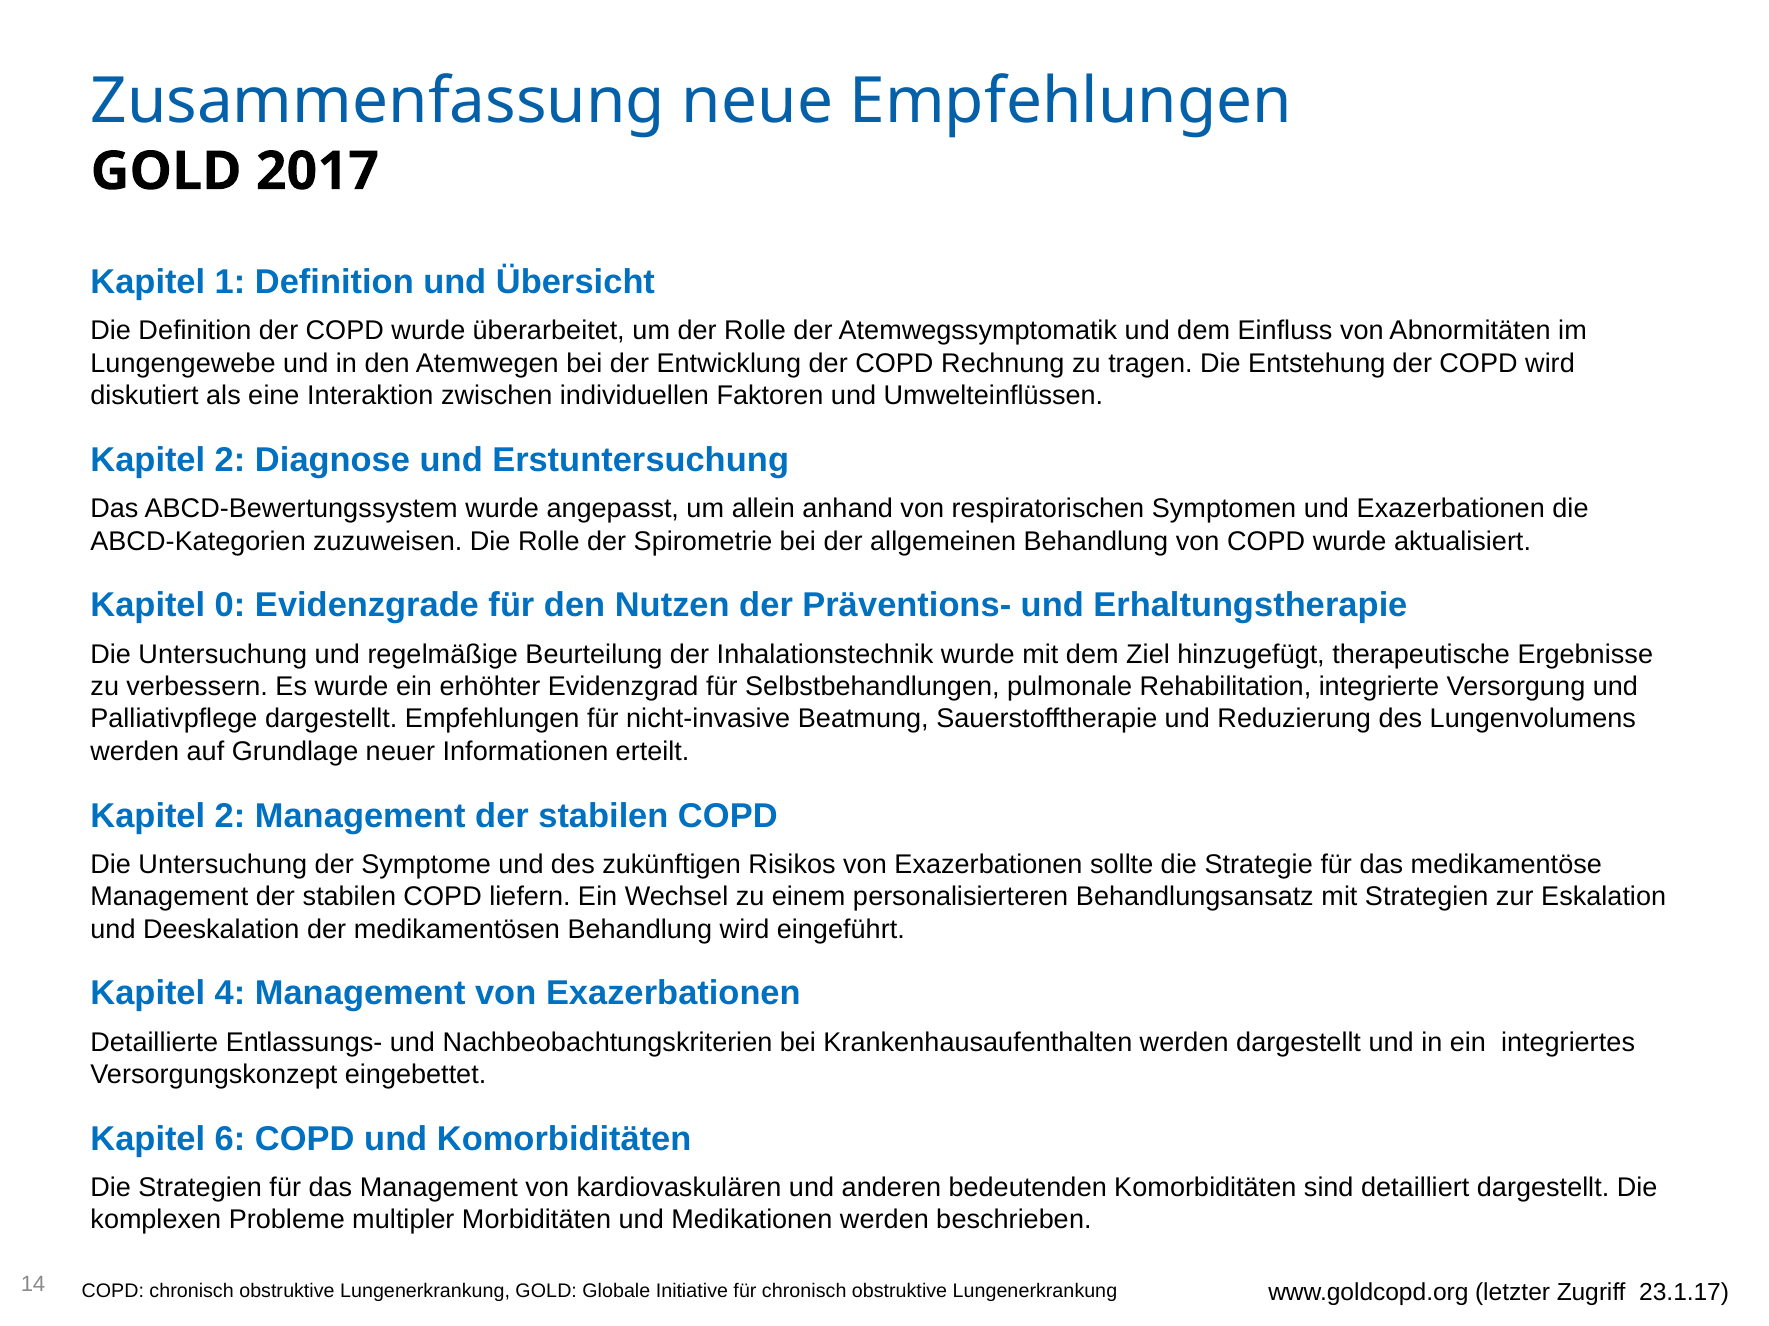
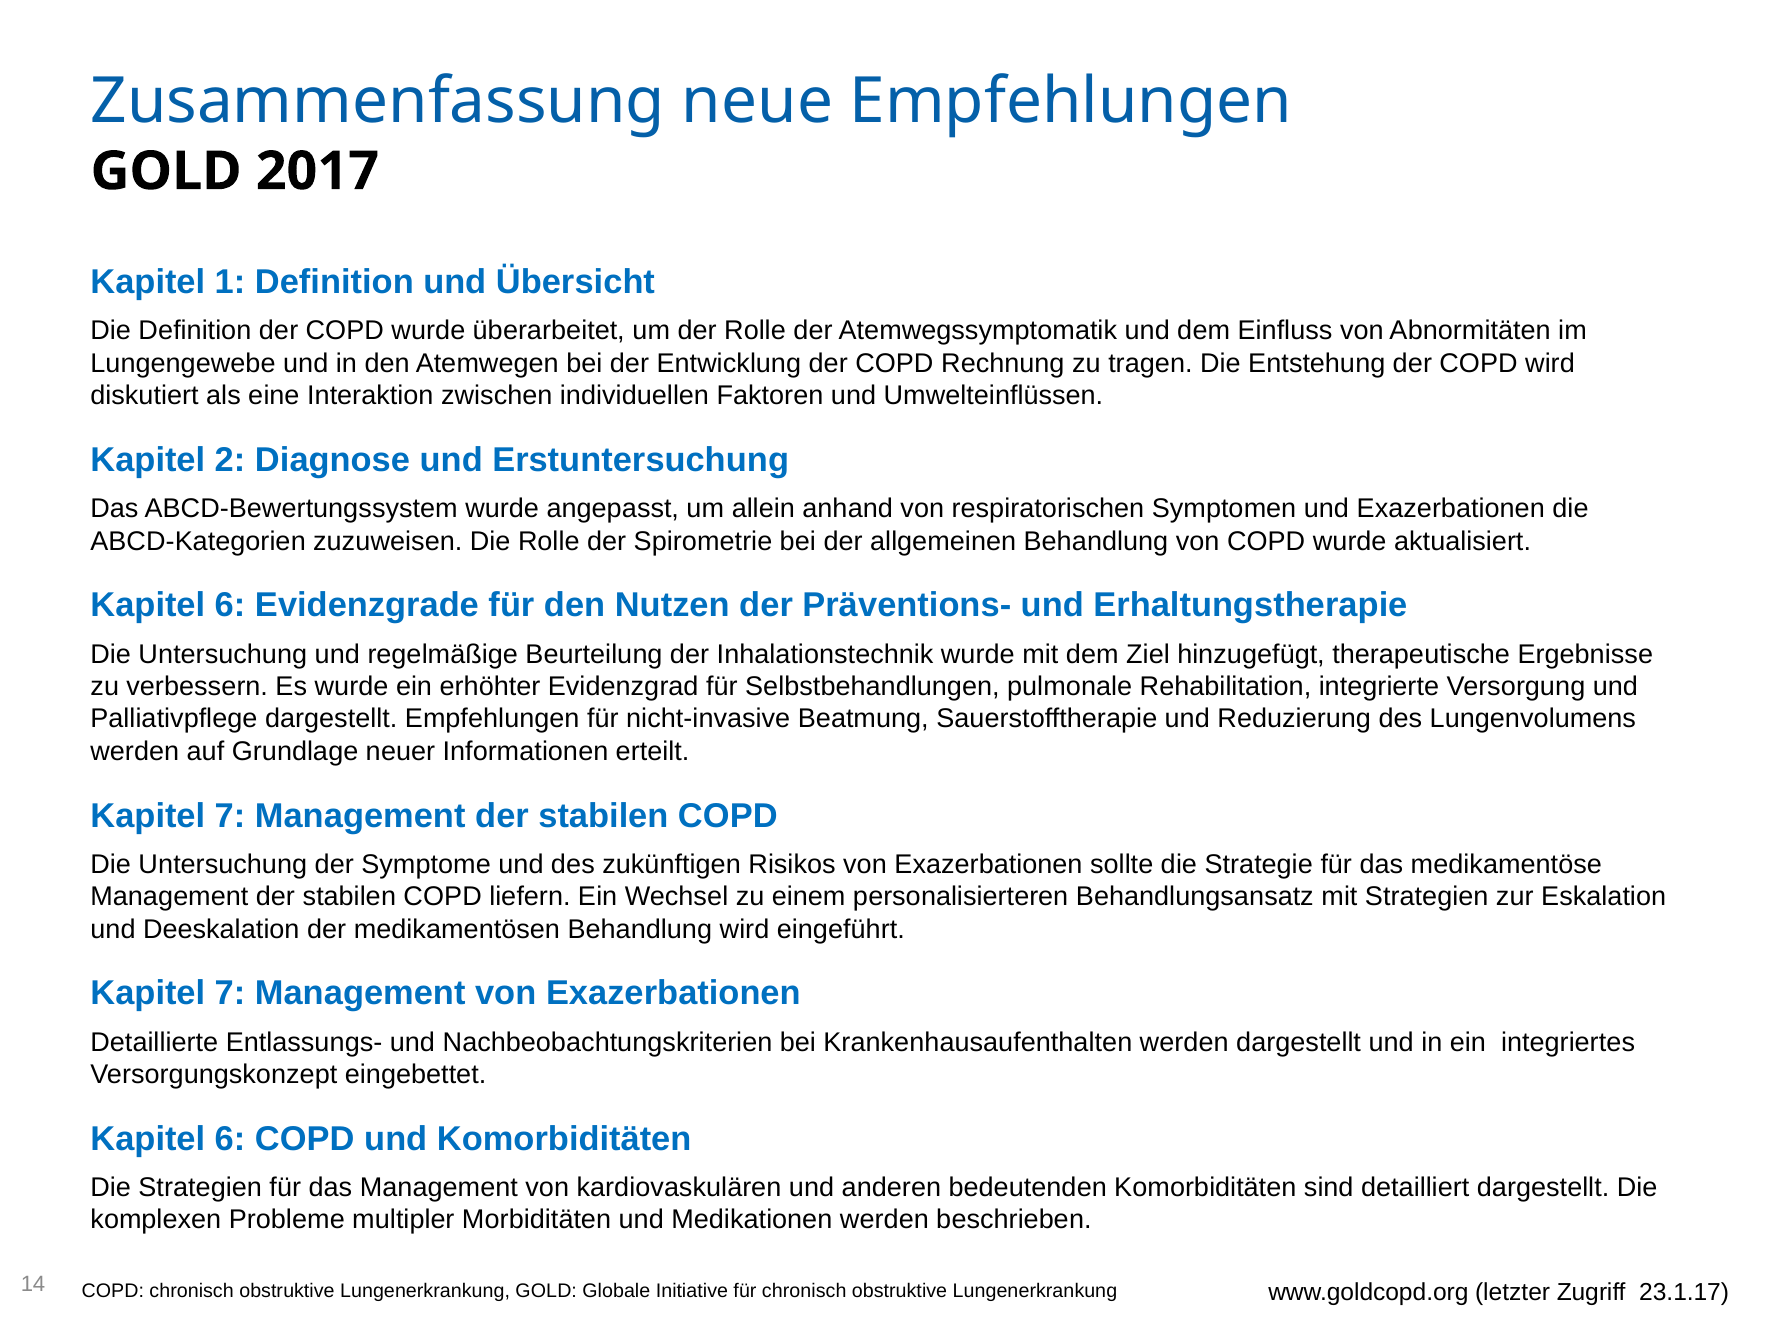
0 at (230, 606): 0 -> 6
2 at (230, 816): 2 -> 7
4 at (230, 994): 4 -> 7
